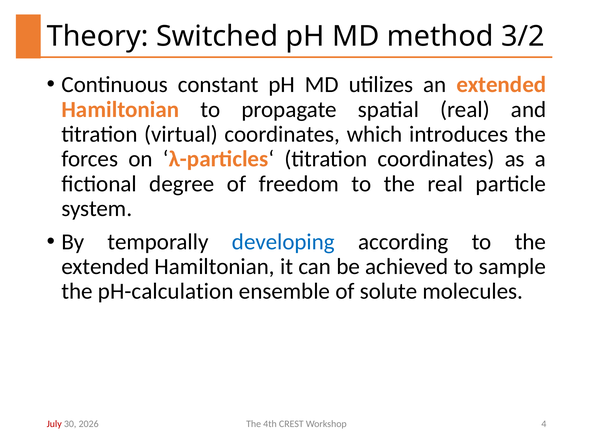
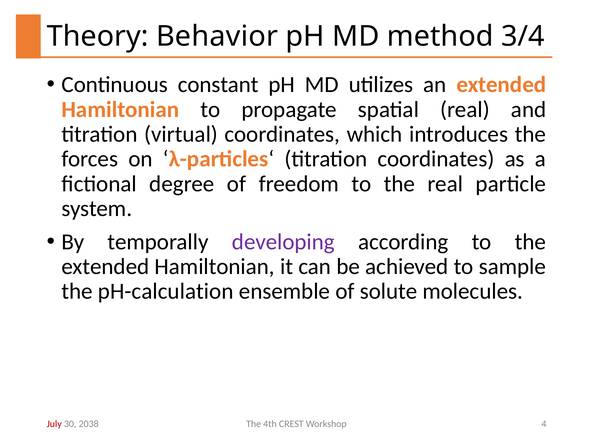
Switched: Switched -> Behavior
3/2: 3/2 -> 3/4
developing colour: blue -> purple
2026: 2026 -> 2038
